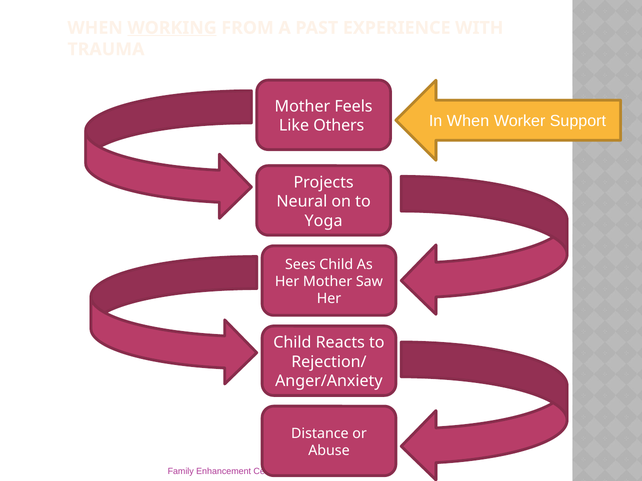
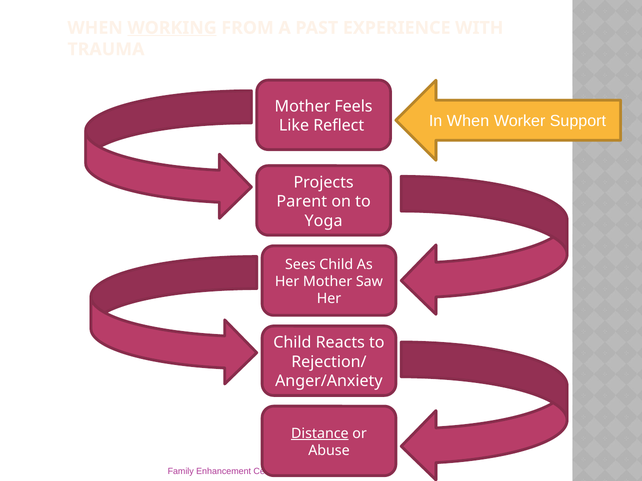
Others: Others -> Reflect
Neural: Neural -> Parent
Distance underline: none -> present
